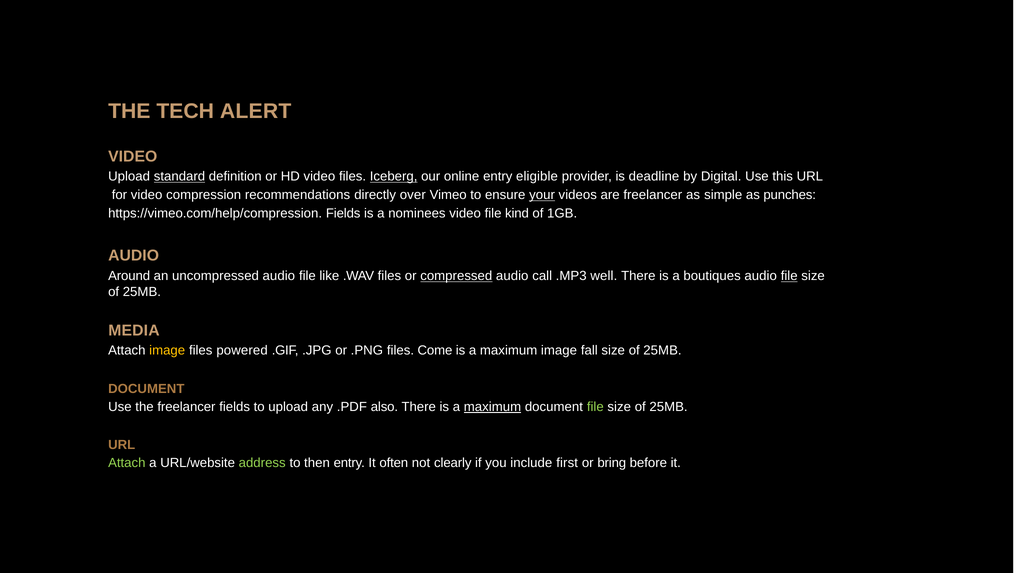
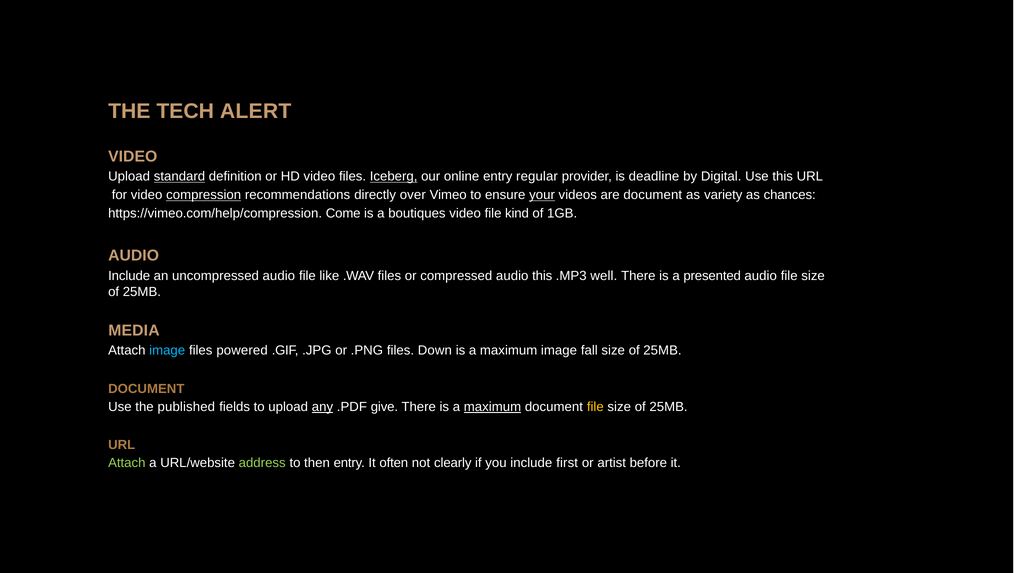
eligible: eligible -> regular
compression underline: none -> present
are freelancer: freelancer -> document
simple: simple -> variety
punches: punches -> chances
https://vimeo.com/help/compression Fields: Fields -> Come
nominees: nominees -> boutiques
Around at (129, 276): Around -> Include
compressed underline: present -> none
audio call: call -> this
boutiques: boutiques -> presented
file at (789, 276) underline: present -> none
image at (167, 350) colour: yellow -> light blue
Come: Come -> Down
the freelancer: freelancer -> published
any underline: none -> present
also: also -> give
file at (595, 406) colour: light green -> yellow
bring: bring -> artist
